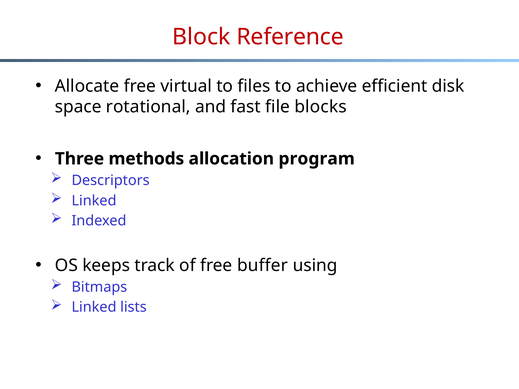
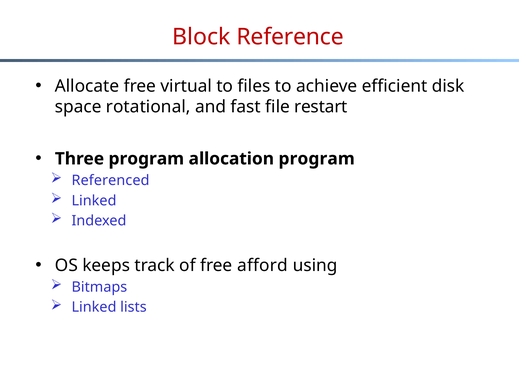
blocks: blocks -> restart
Three methods: methods -> program
Descriptors: Descriptors -> Referenced
buffer: buffer -> afford
